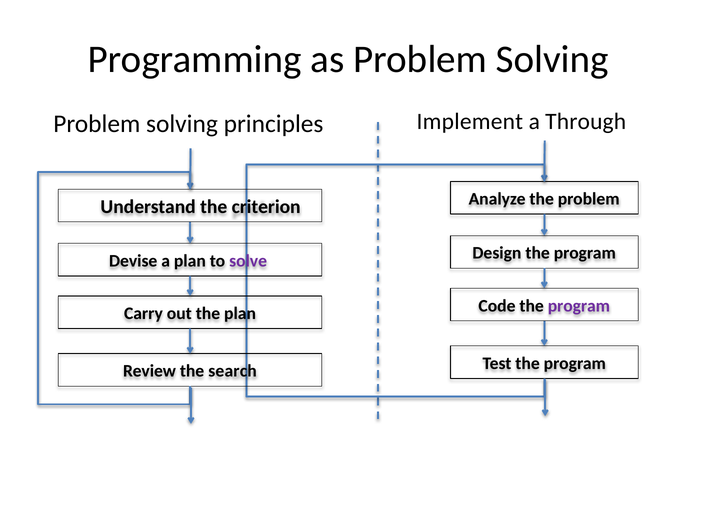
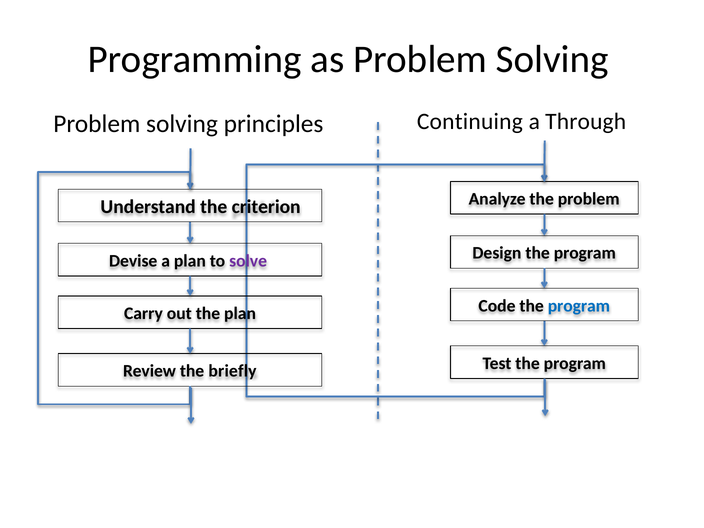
Implement: Implement -> Continuing
program at (579, 306) colour: purple -> blue
search: search -> briefly
